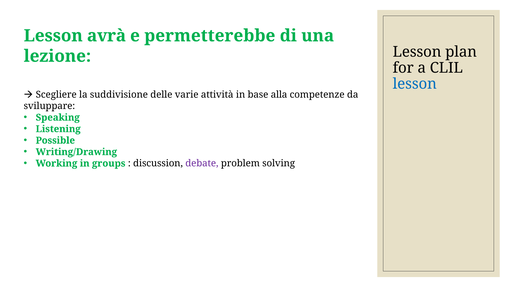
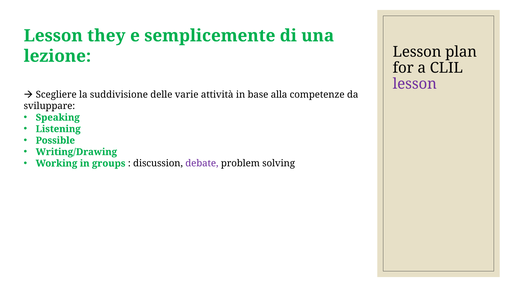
avrà: avrà -> they
permetterebbe: permetterebbe -> semplicemente
lesson at (415, 84) colour: blue -> purple
